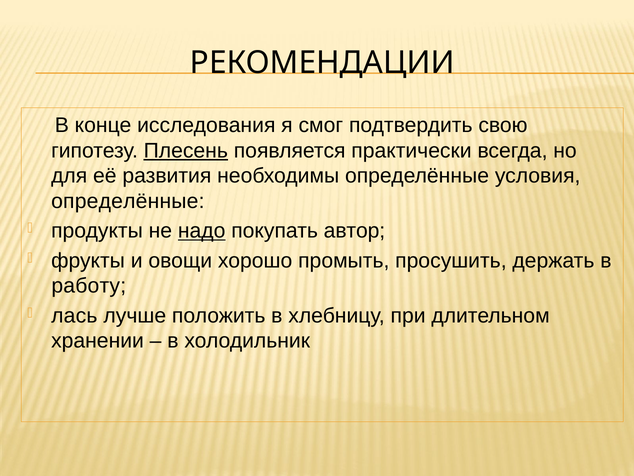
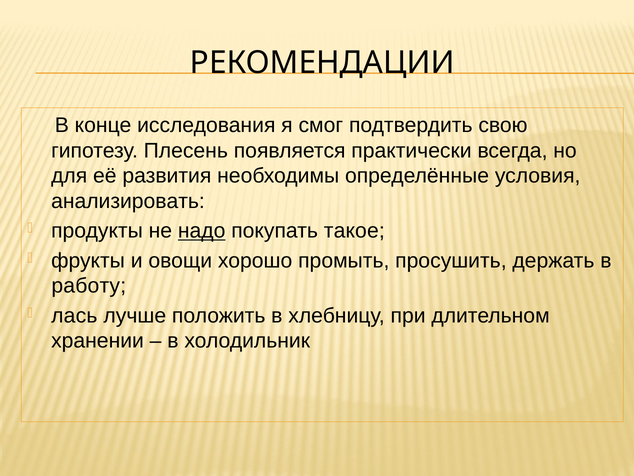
Плесень underline: present -> none
определённые at (128, 201): определённые -> анализировать
автор: автор -> такое
